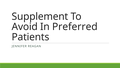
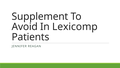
Preferred: Preferred -> Lexicomp
